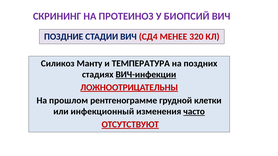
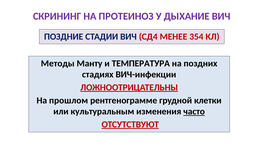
БИОПСИЙ: БИОПСИЙ -> ДЫХАНИЕ
320: 320 -> 354
Силикоз: Силикоз -> Методы
ВИЧ-инфекции underline: present -> none
инфекционный: инфекционный -> культуральным
